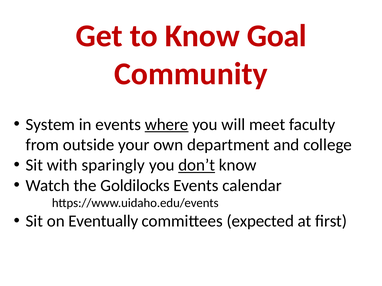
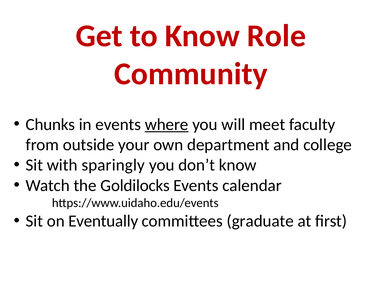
Goal: Goal -> Role
System: System -> Chunks
don’t underline: present -> none
expected: expected -> graduate
